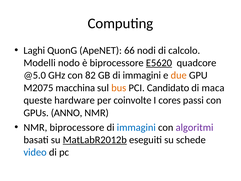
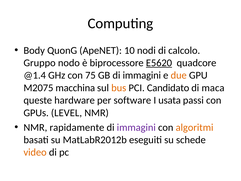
Laghi: Laghi -> Body
66: 66 -> 10
Modelli: Modelli -> Gruppo
@5.0: @5.0 -> @1.4
82: 82 -> 75
coinvolte: coinvolte -> software
cores: cores -> usata
ANNO: ANNO -> LEVEL
NMR biprocessore: biprocessore -> rapidamente
immagini at (136, 127) colour: blue -> purple
algoritmi colour: purple -> orange
MatLabR2012b underline: present -> none
video colour: blue -> orange
